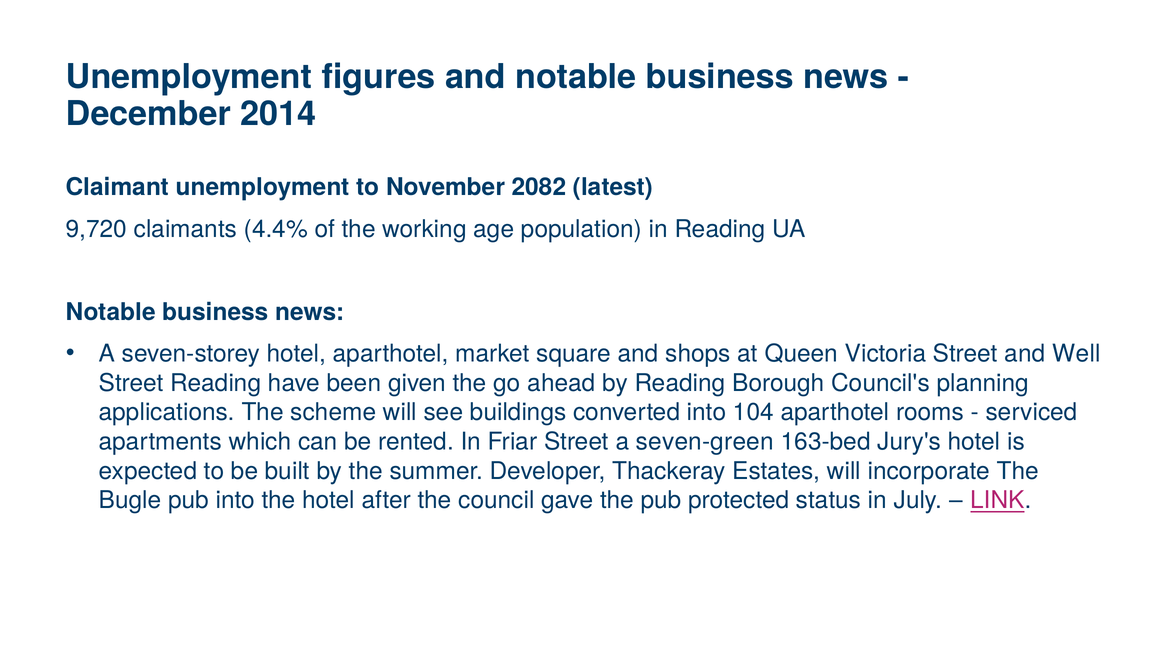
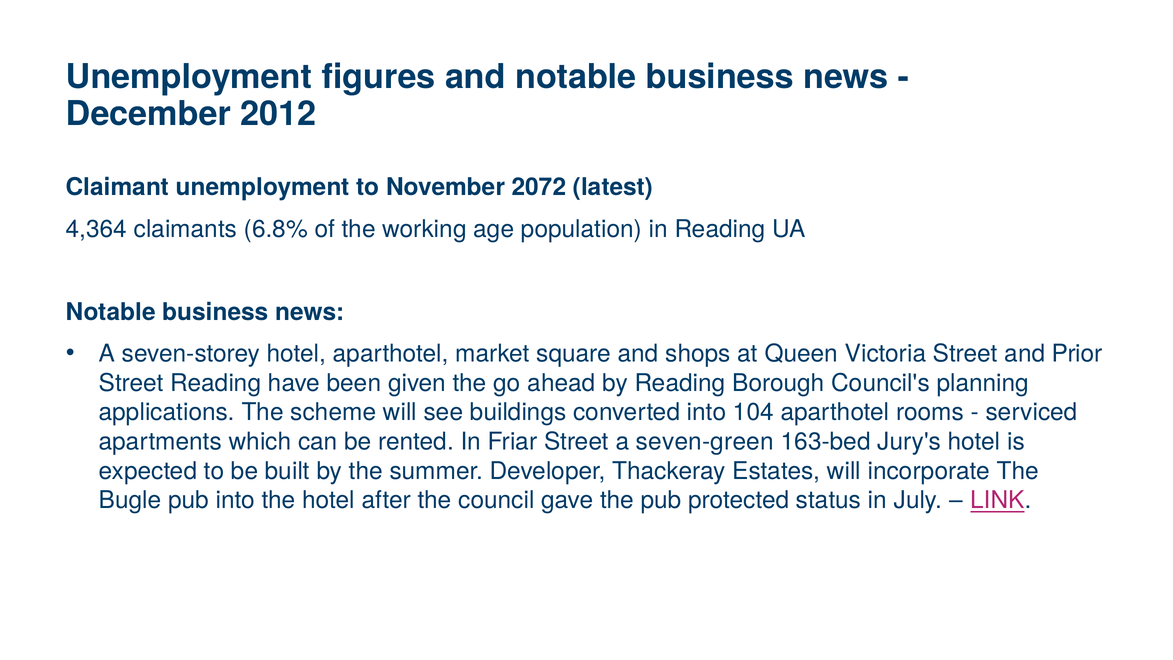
2014: 2014 -> 2012
2082: 2082 -> 2072
9,720: 9,720 -> 4,364
4.4%: 4.4% -> 6.8%
Well: Well -> Prior
